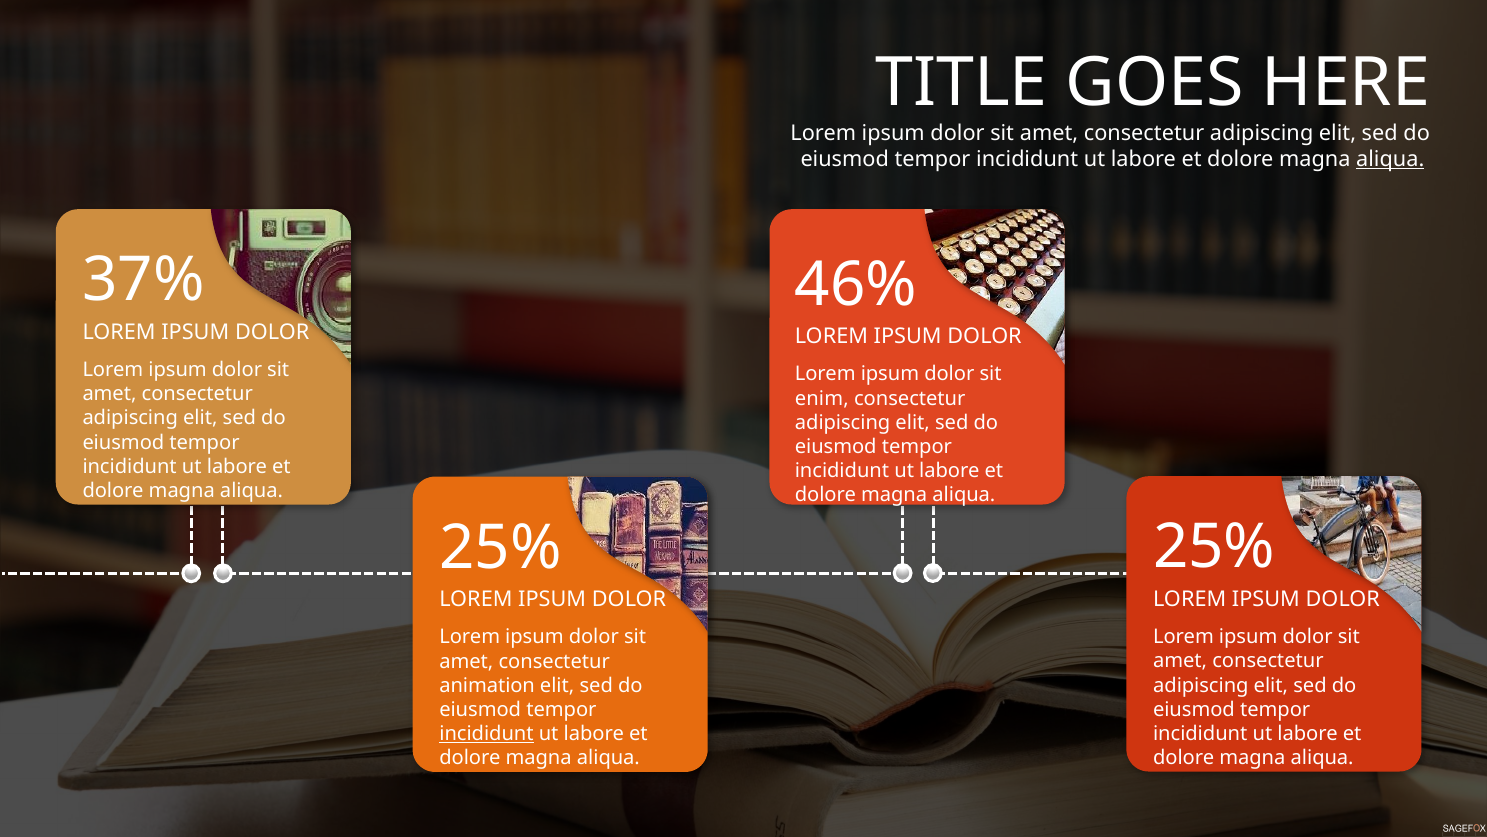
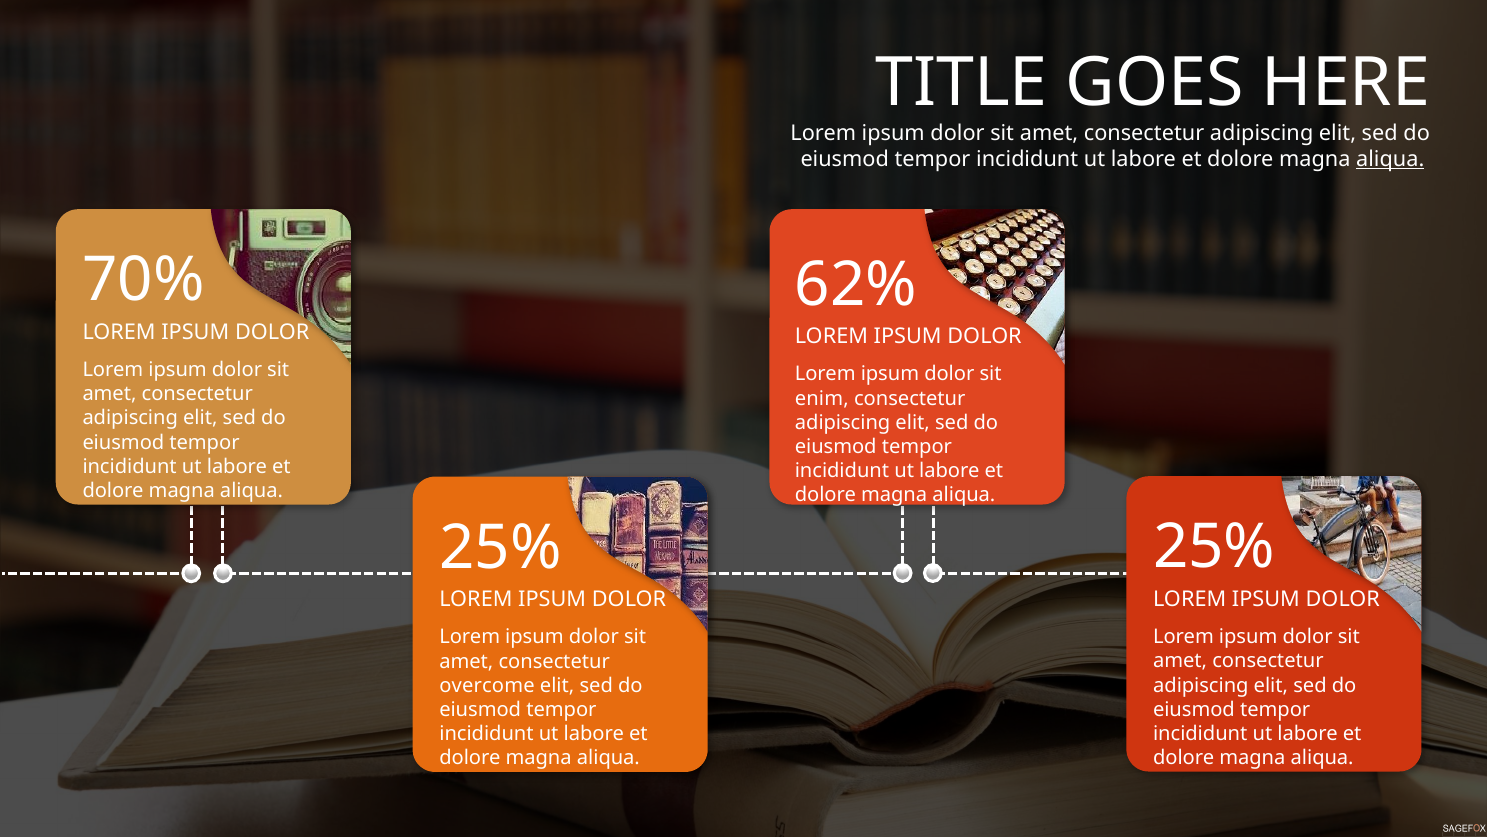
37%: 37% -> 70%
46%: 46% -> 62%
animation: animation -> overcome
incididunt at (487, 734) underline: present -> none
